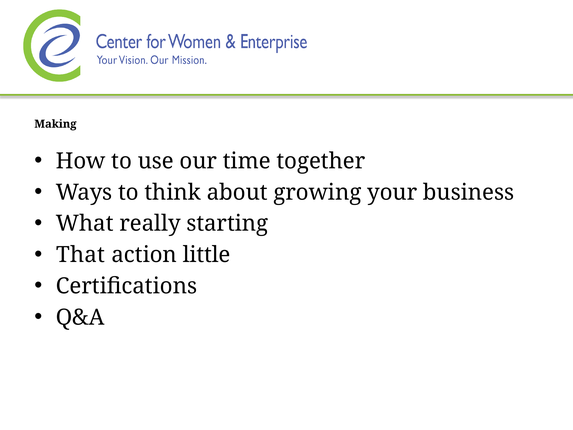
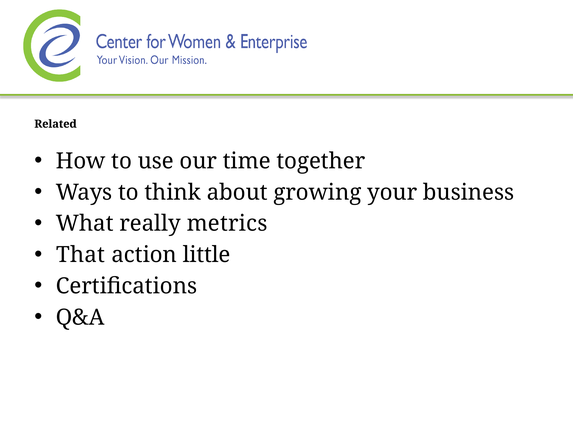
Making: Making -> Related
starting: starting -> metrics
